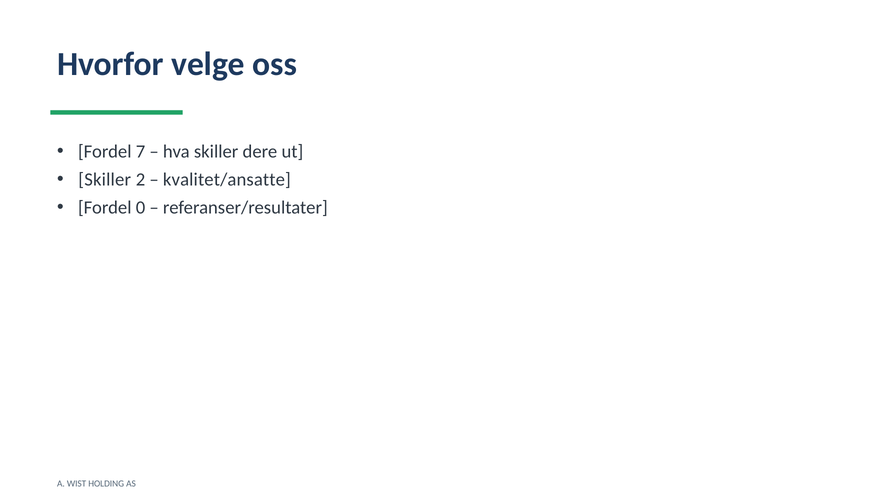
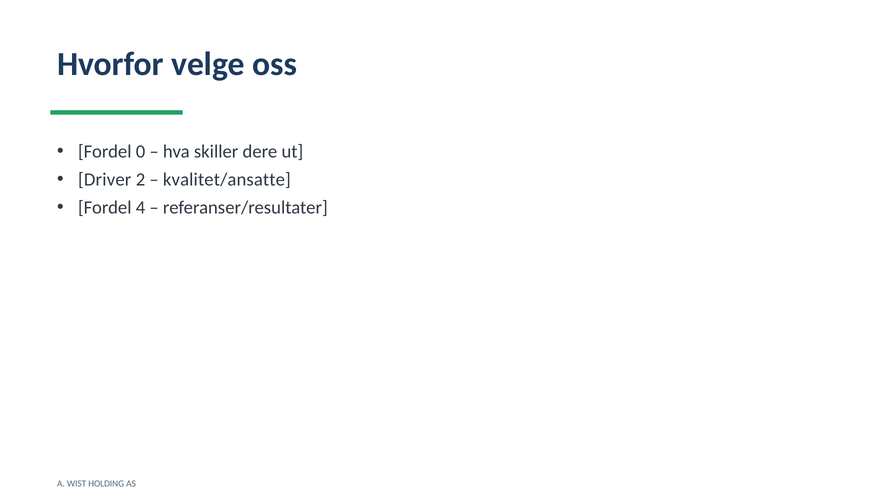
7: 7 -> 0
Skiller at (105, 180): Skiller -> Driver
0: 0 -> 4
